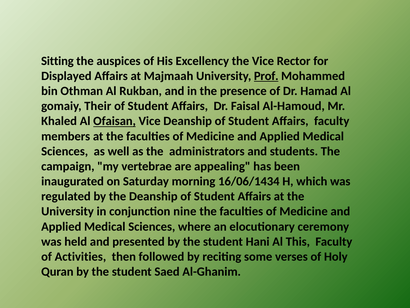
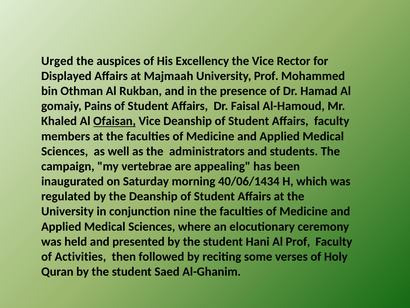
Sitting: Sitting -> Urged
Prof at (266, 76) underline: present -> none
Their: Their -> Pains
16/06/1434: 16/06/1434 -> 40/06/1434
Al This: This -> Prof
